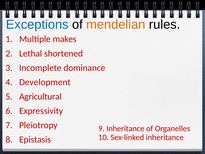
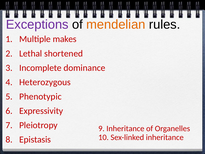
Exceptions colour: blue -> purple
Development: Development -> Heterozygous
Agricultural: Agricultural -> Phenotypic
